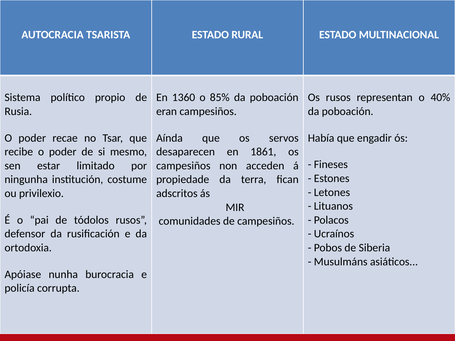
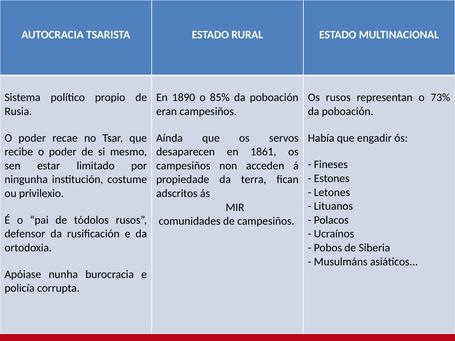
1360: 1360 -> 1890
40%: 40% -> 73%
